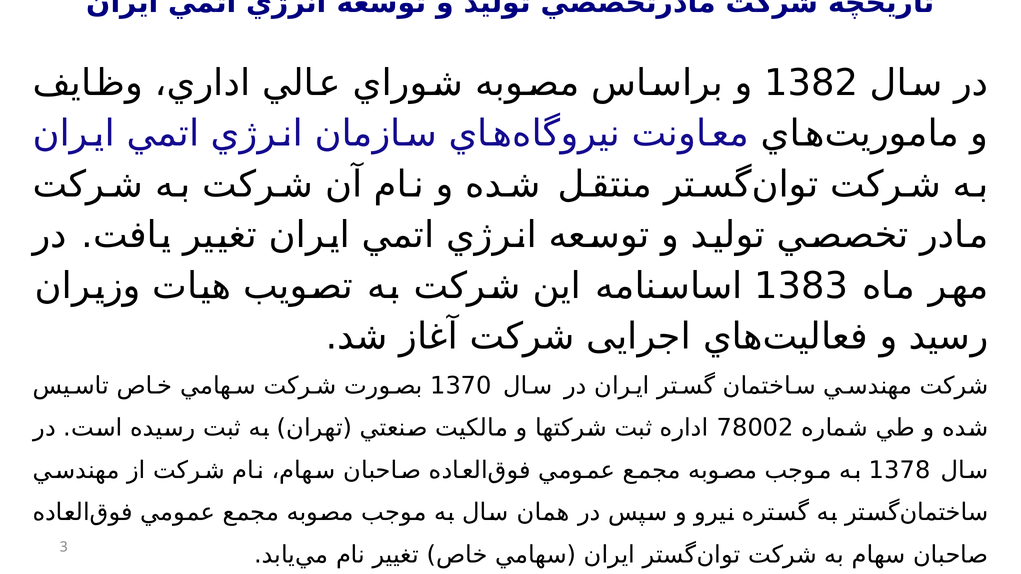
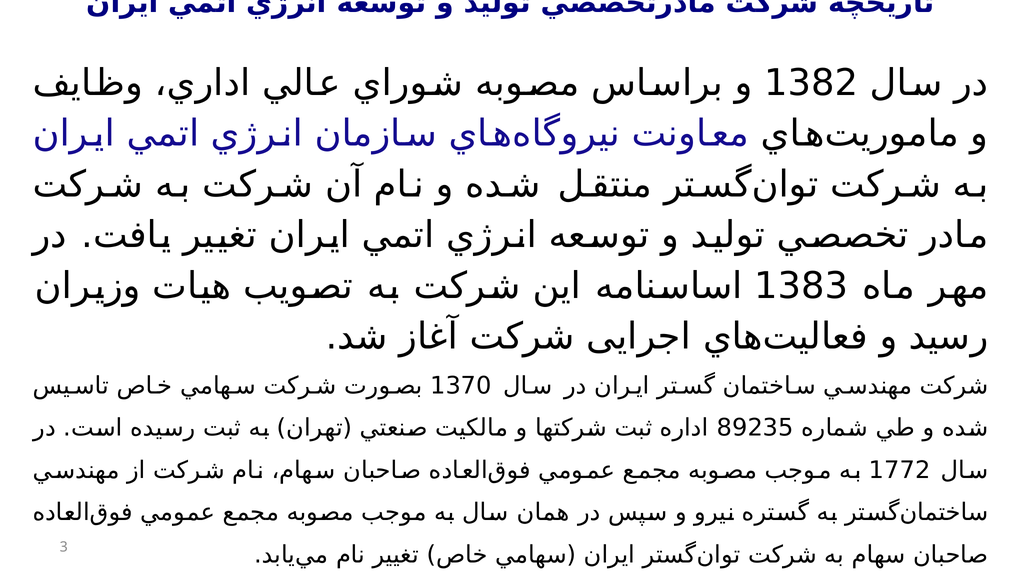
78002: 78002 -> 89235
1378: 1378 -> 1772
